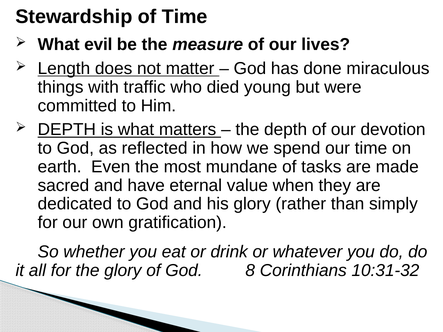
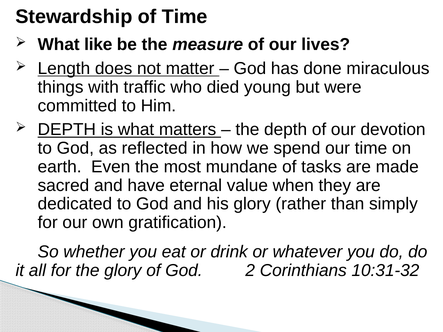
evil: evil -> like
8: 8 -> 2
